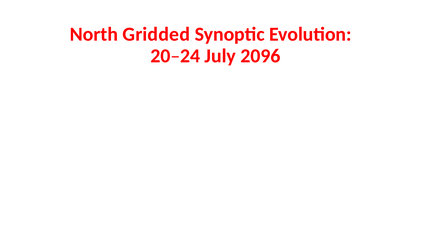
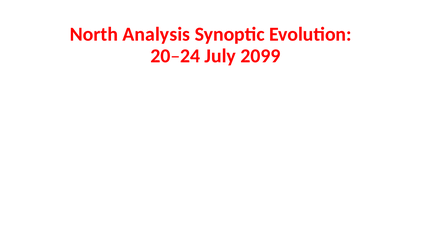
Gridded: Gridded -> Analysis
2096: 2096 -> 2099
